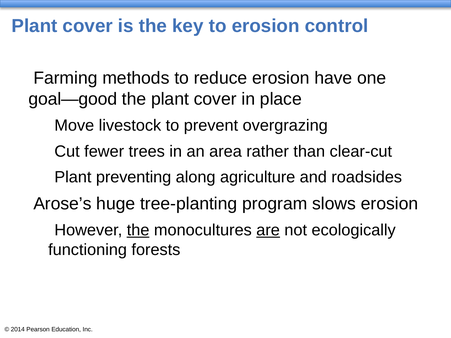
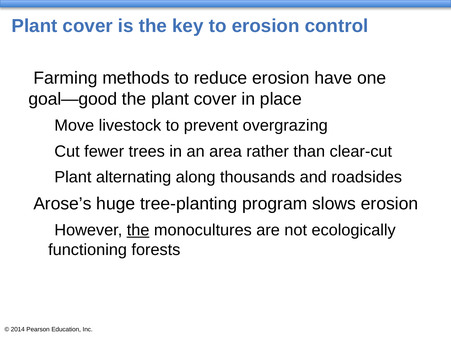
preventing: preventing -> alternating
agriculture: agriculture -> thousands
are underline: present -> none
